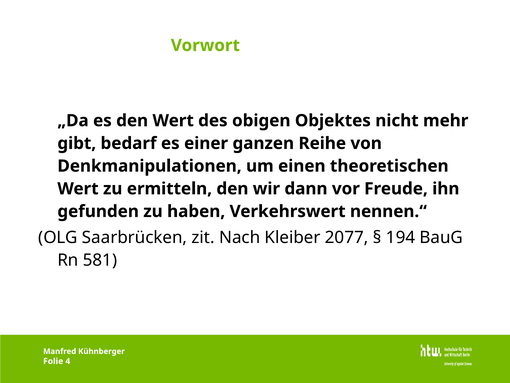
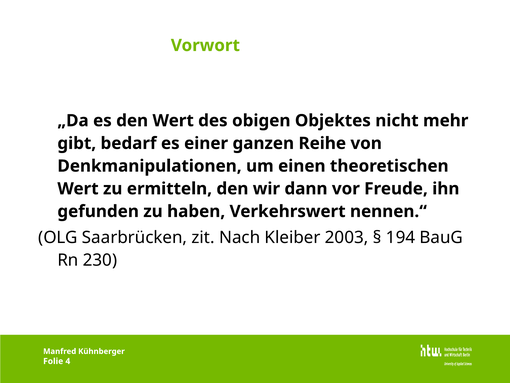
2077: 2077 -> 2003
581: 581 -> 230
